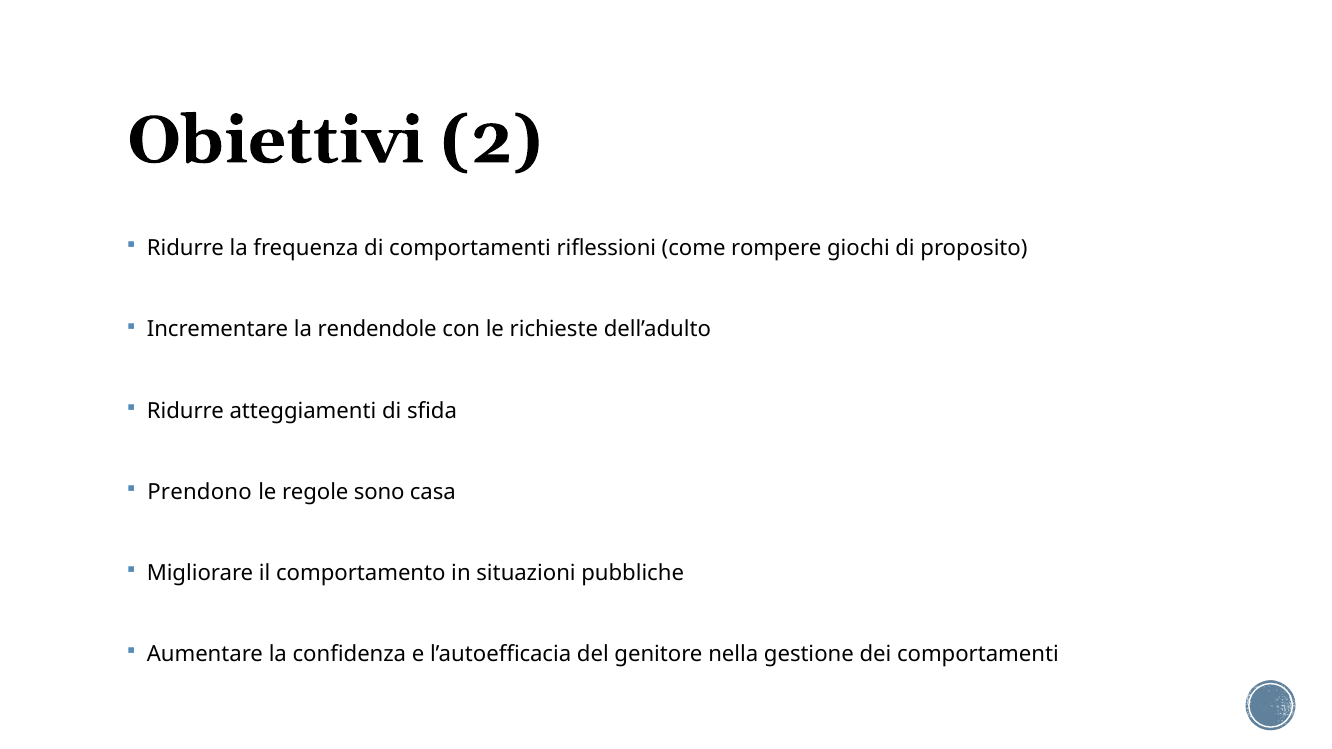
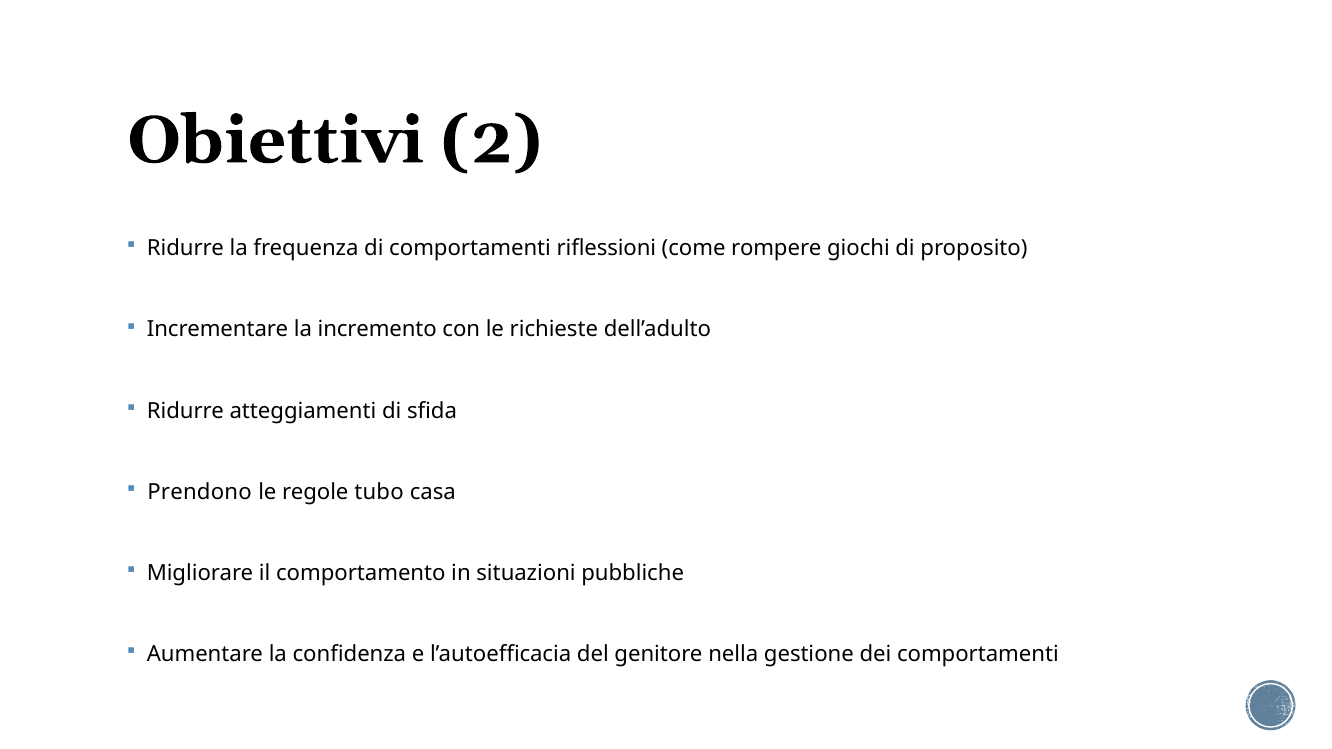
rendendole: rendendole -> incremento
sono: sono -> tubo
